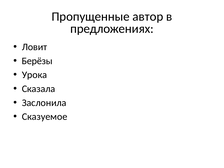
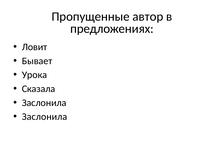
Берёзы: Берёзы -> Бывает
Сказуемое at (45, 117): Сказуемое -> Заслонила
